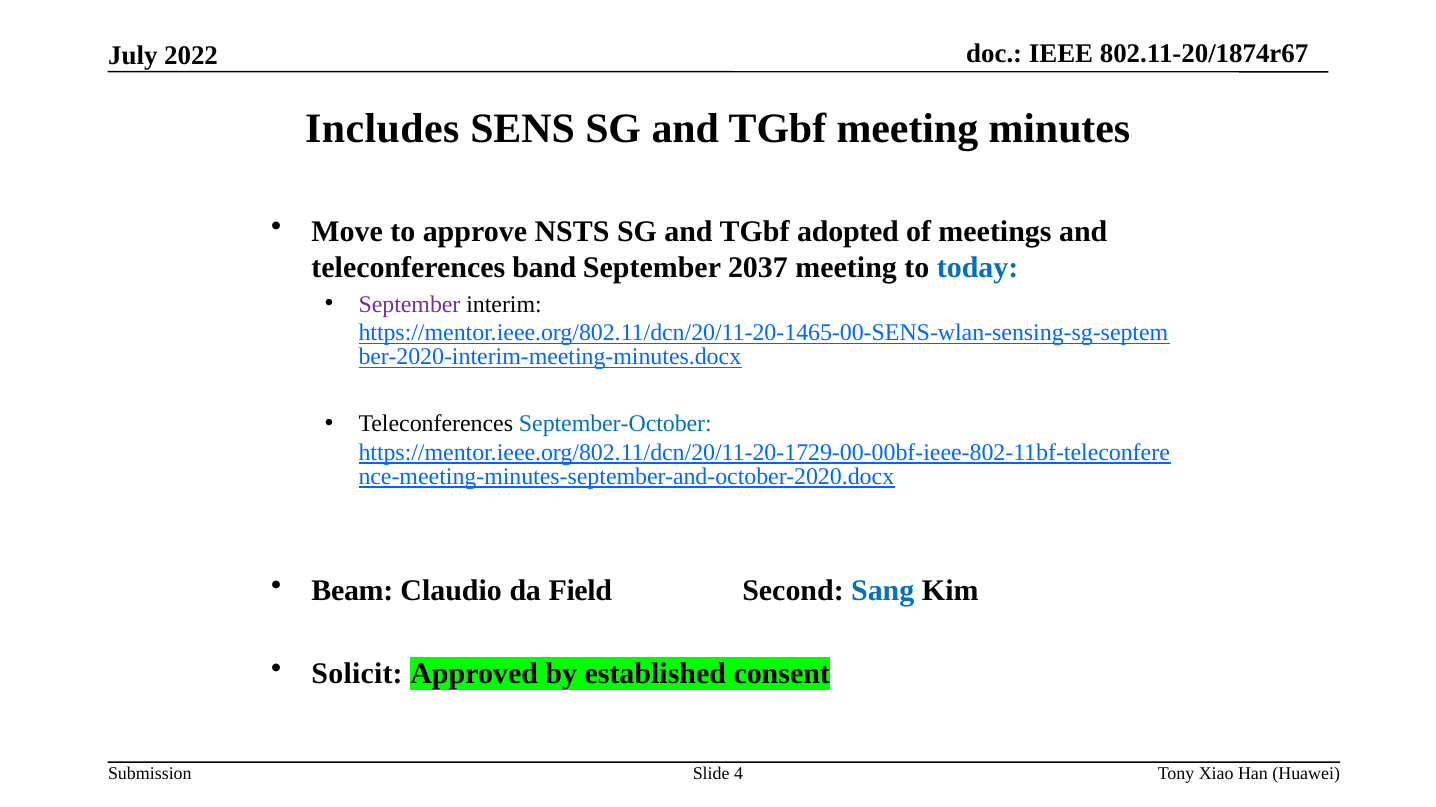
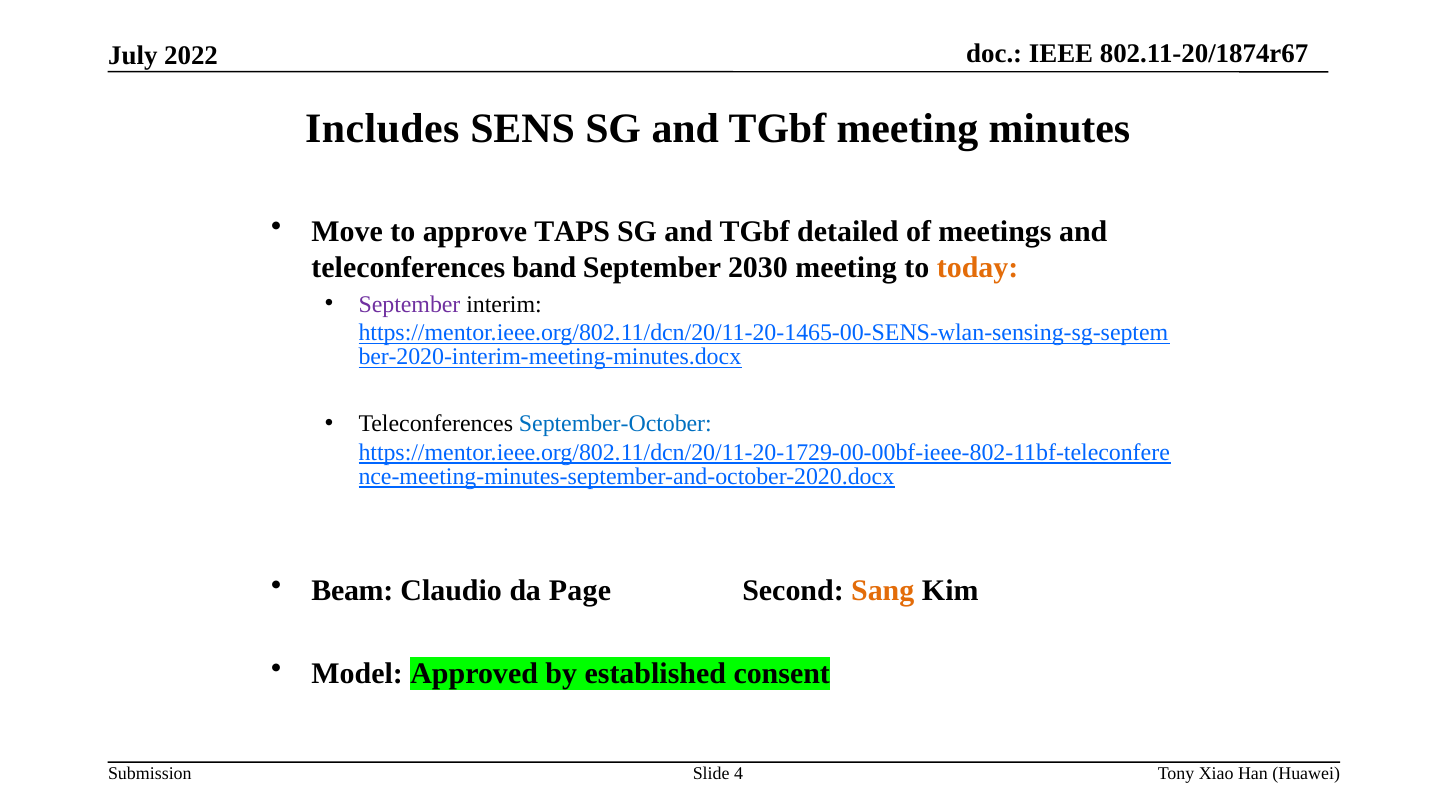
NSTS: NSTS -> TAPS
adopted: adopted -> detailed
2037: 2037 -> 2030
today colour: blue -> orange
Field: Field -> Page
Sang colour: blue -> orange
Solicit: Solicit -> Model
